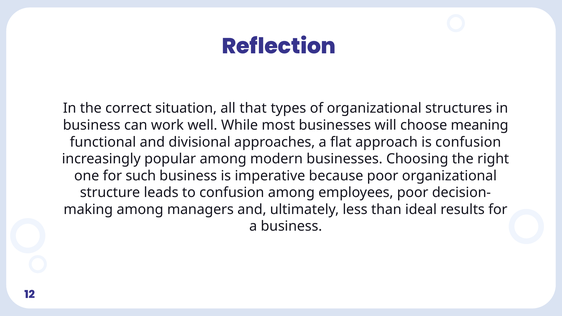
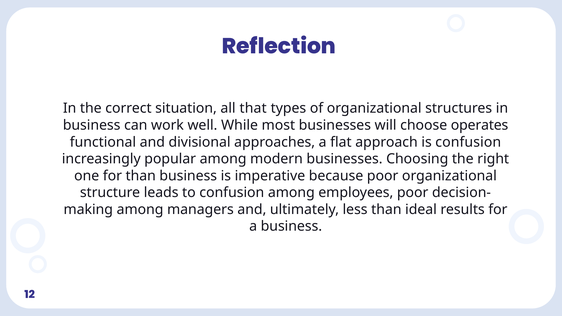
meaning: meaning -> operates
for such: such -> than
